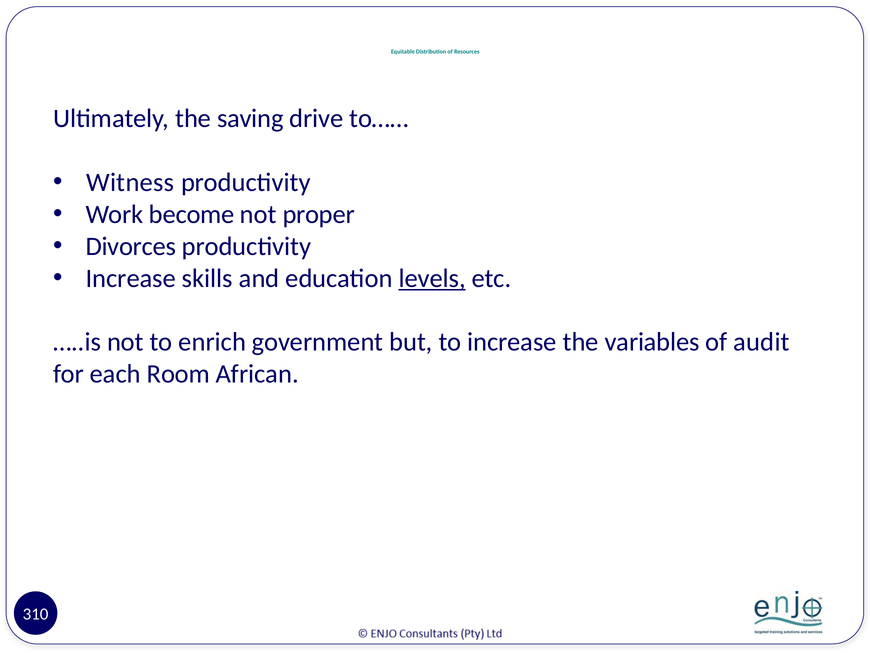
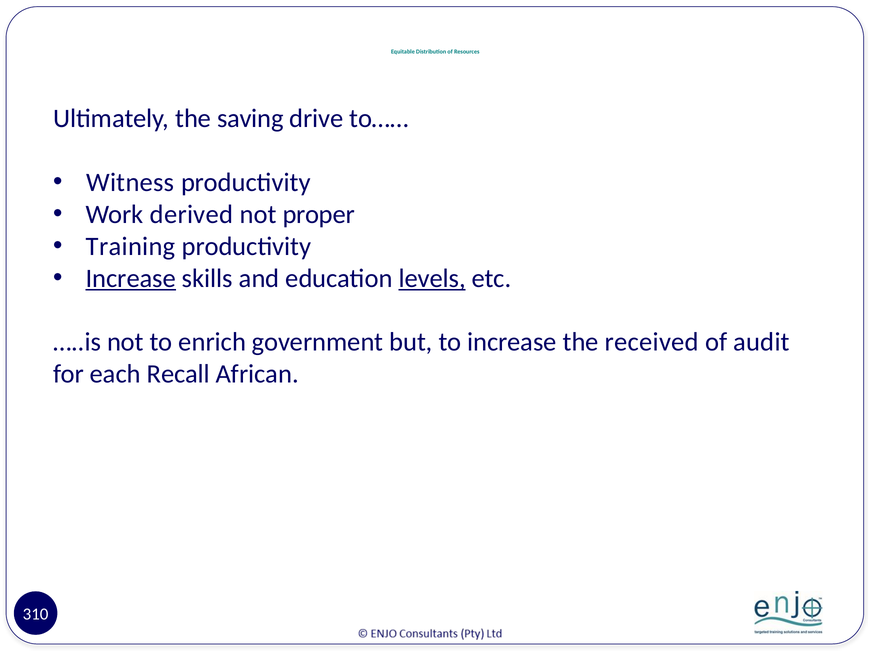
become: become -> derived
Divorces: Divorces -> Training
Increase at (131, 278) underline: none -> present
variables: variables -> received
Room: Room -> Recall
